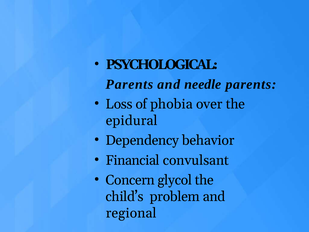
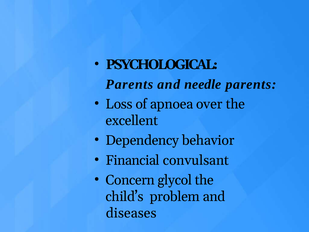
phobia: phobia -> apnoea
epidural: epidural -> excellent
regional: regional -> diseases
